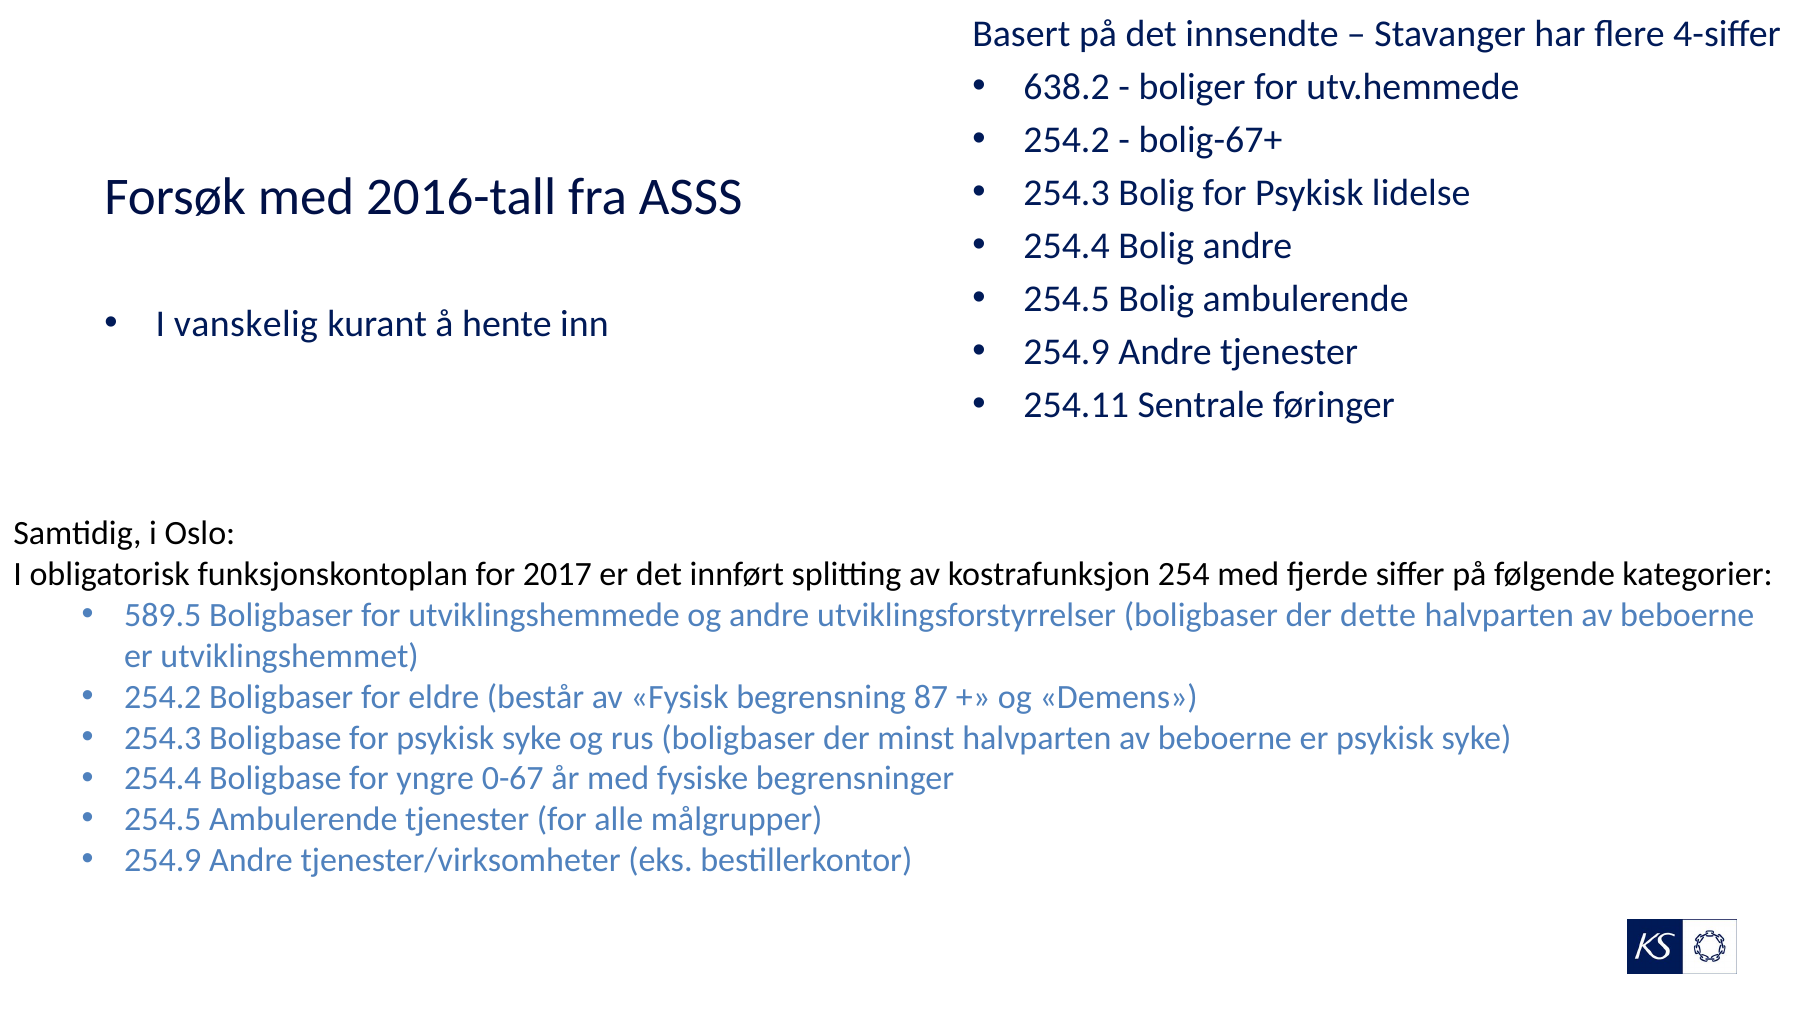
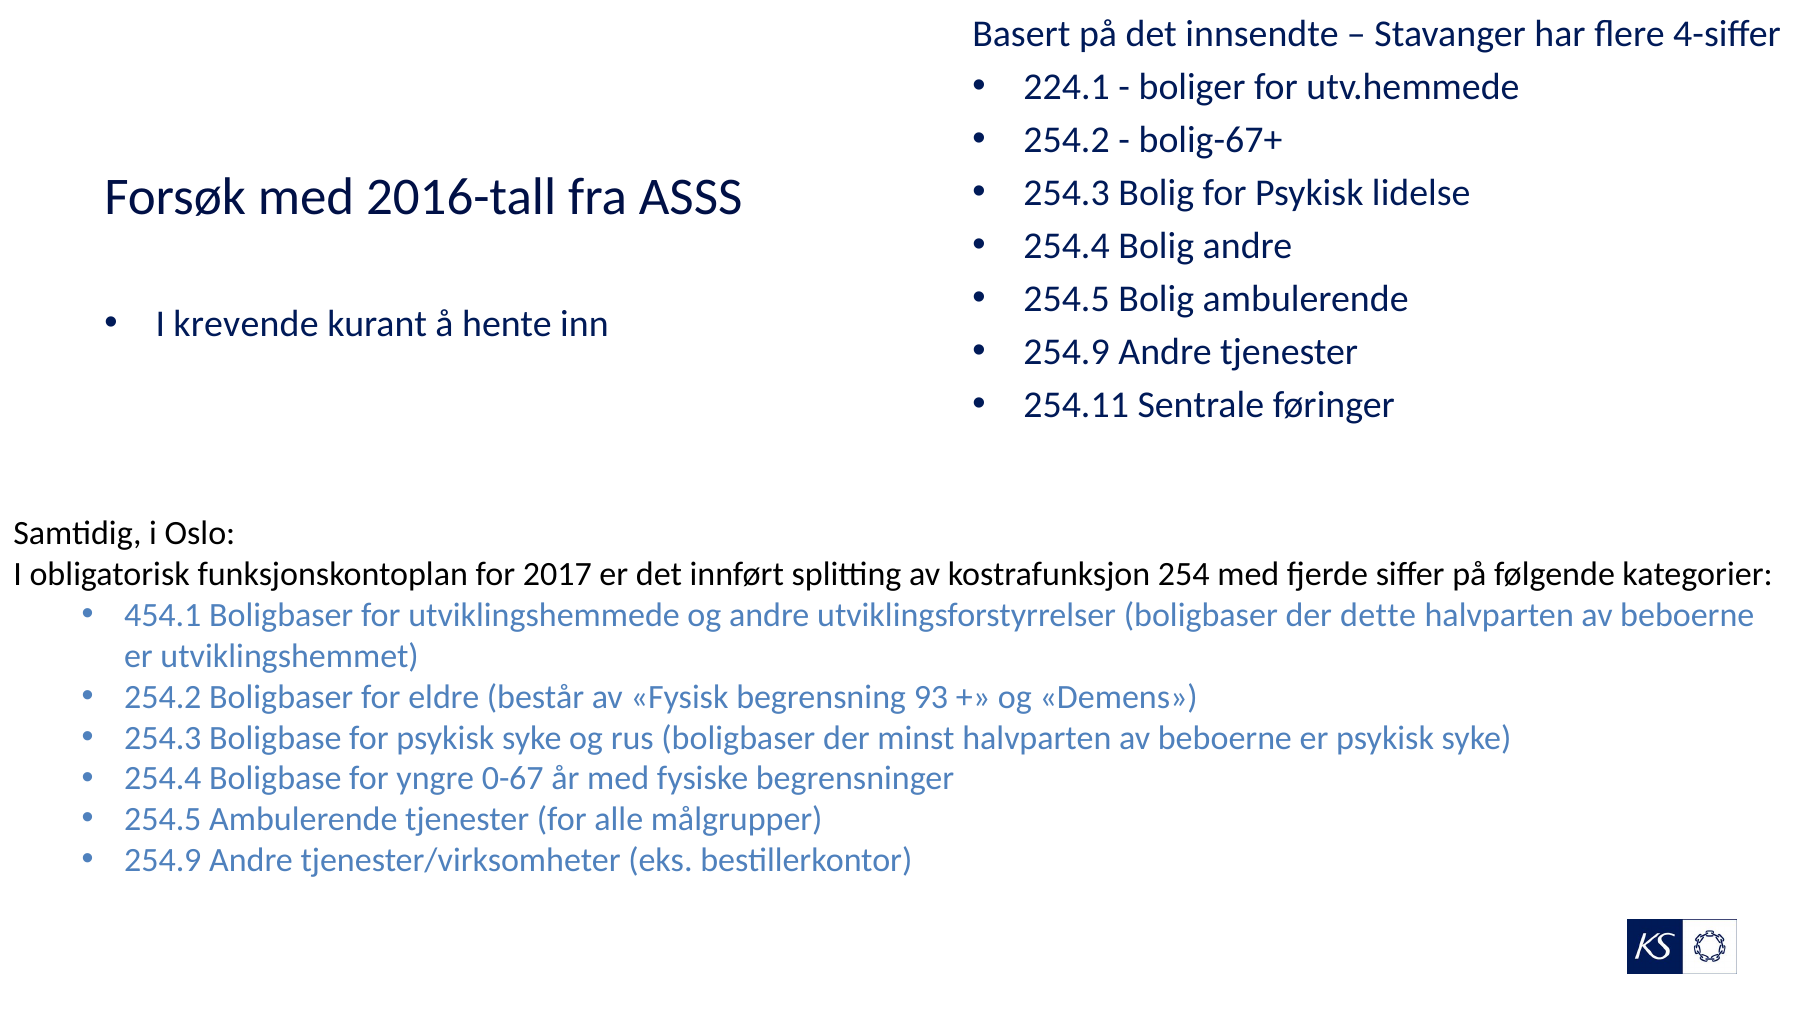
638.2: 638.2 -> 224.1
vanskelig: vanskelig -> krevende
589.5: 589.5 -> 454.1
87: 87 -> 93
